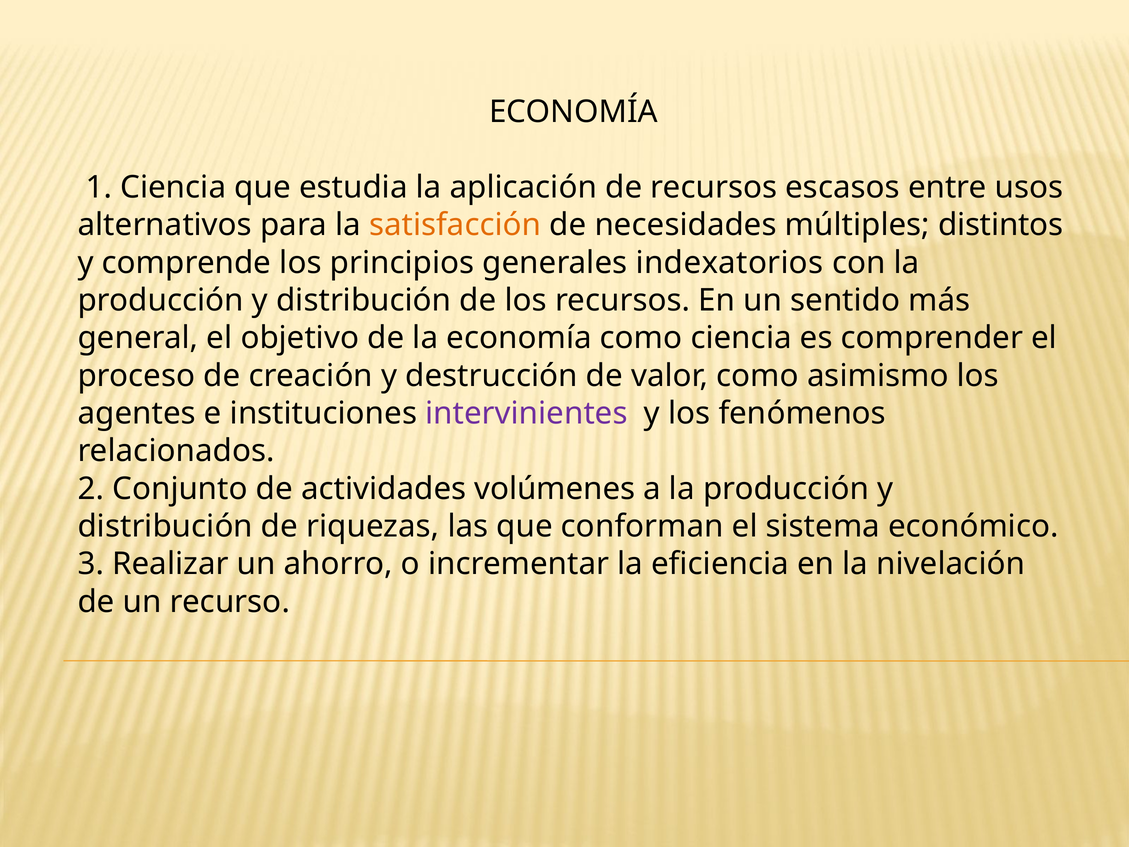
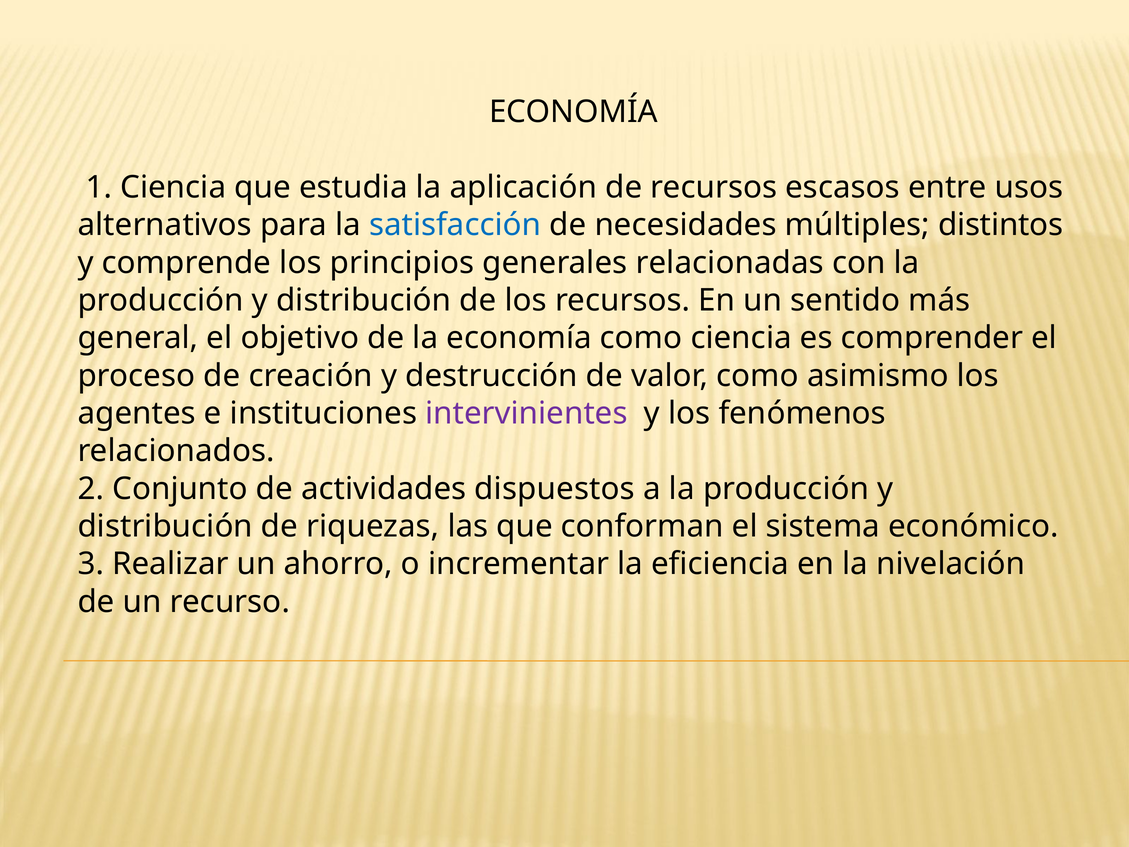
satisfacción colour: orange -> blue
indexatorios: indexatorios -> relacionadas
volúmenes: volúmenes -> dispuestos
